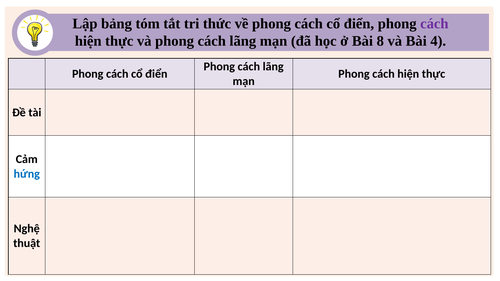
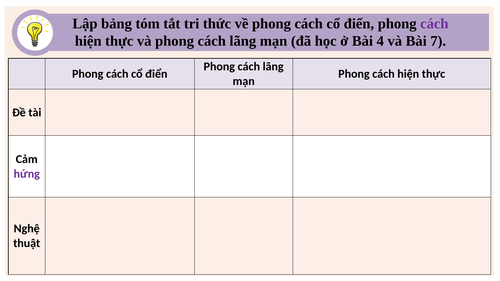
8: 8 -> 4
4: 4 -> 7
hứng colour: blue -> purple
